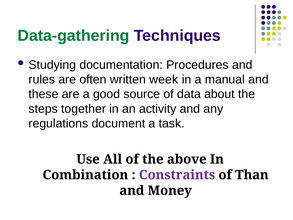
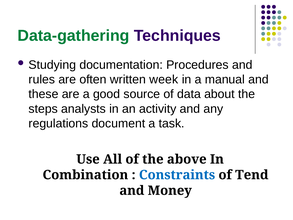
together: together -> analysts
Constraints colour: purple -> blue
Than: Than -> Tend
